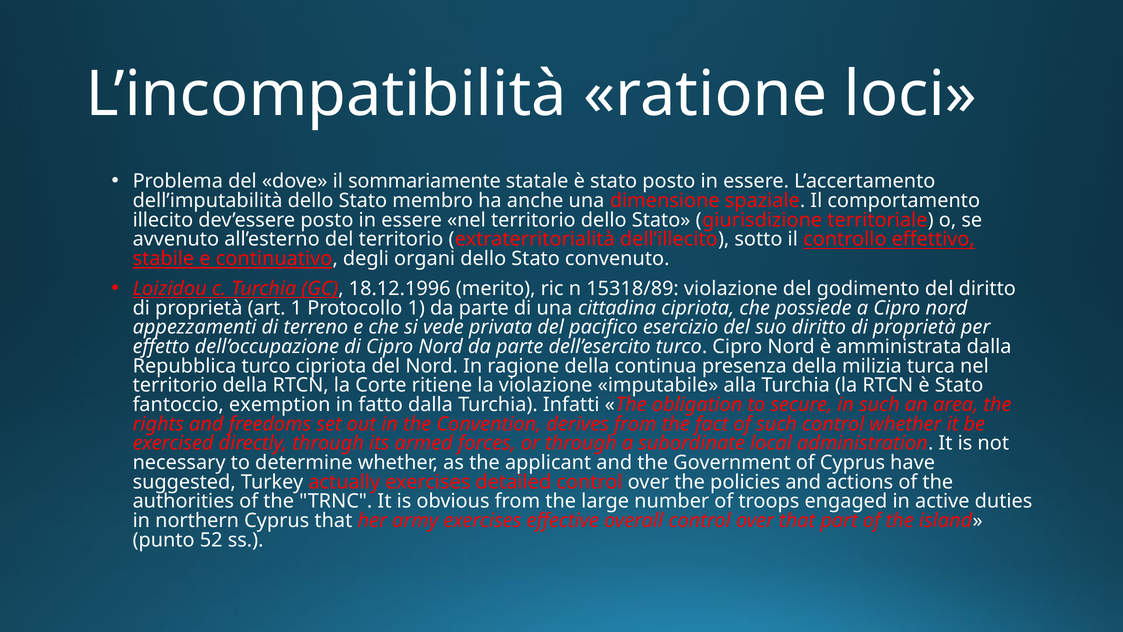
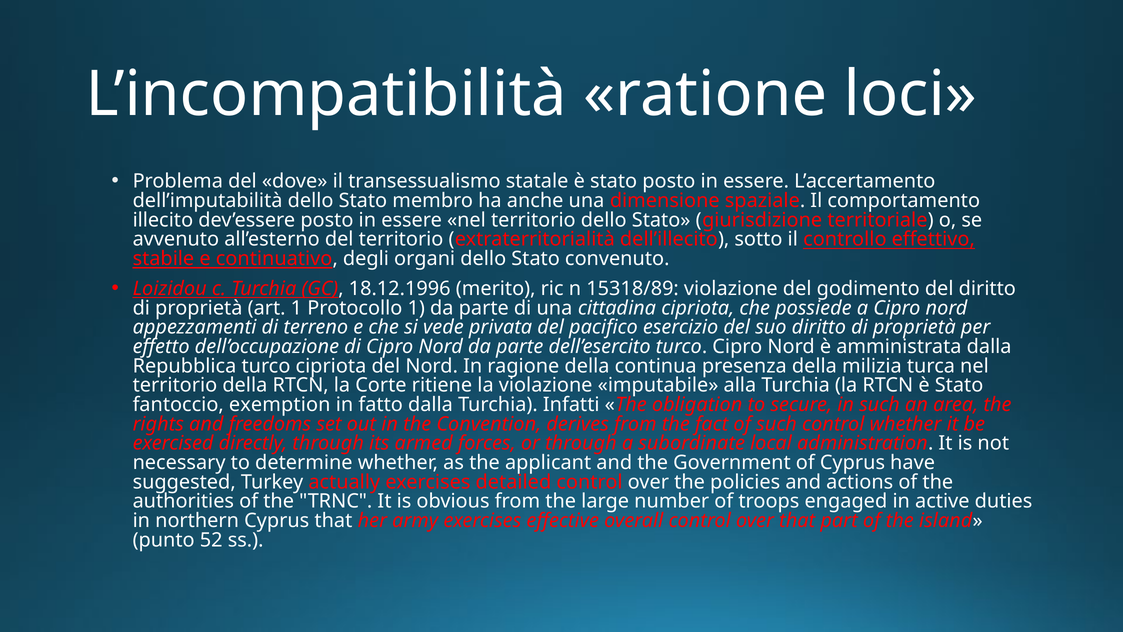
sommariamente: sommariamente -> transessualismo
